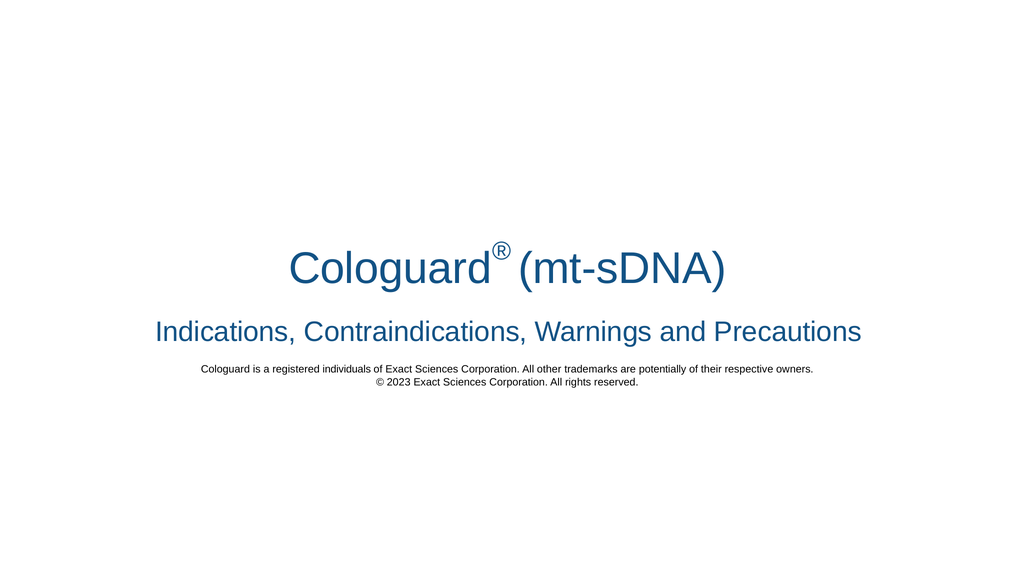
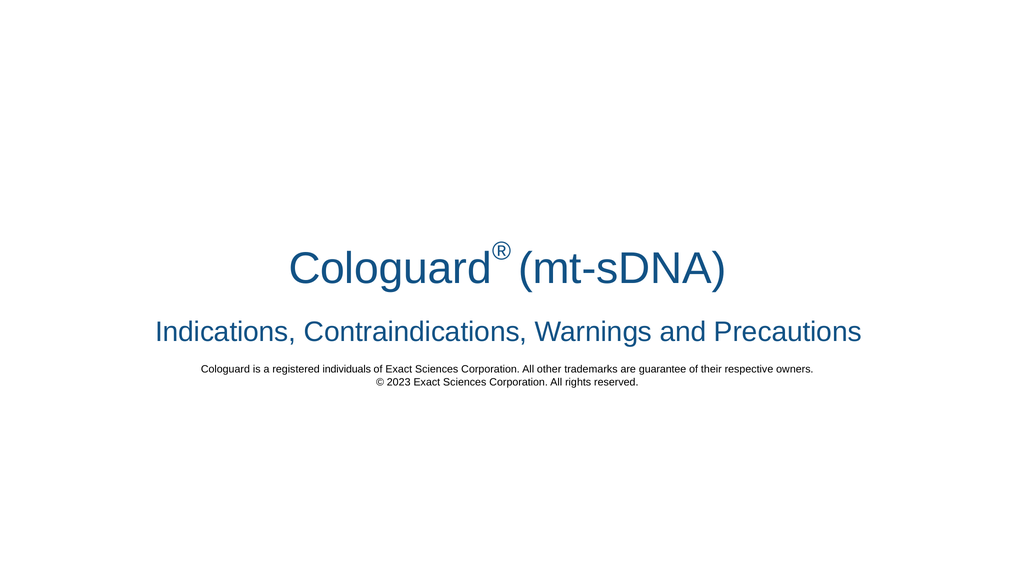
potentially: potentially -> guarantee
